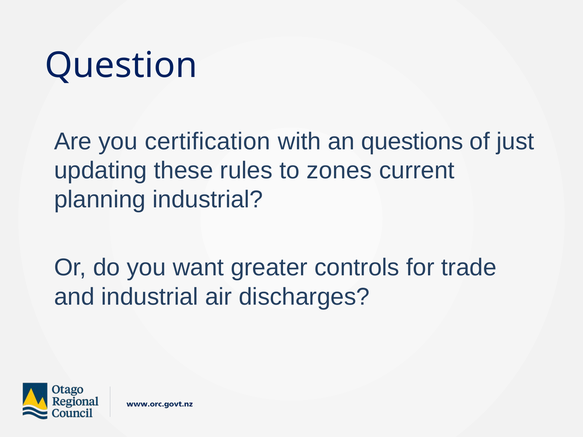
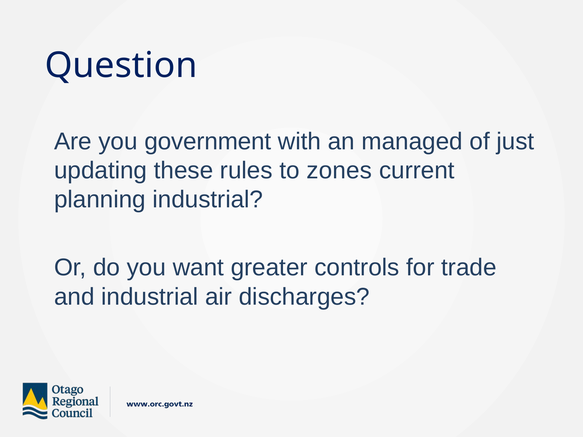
certification: certification -> government
questions: questions -> managed
